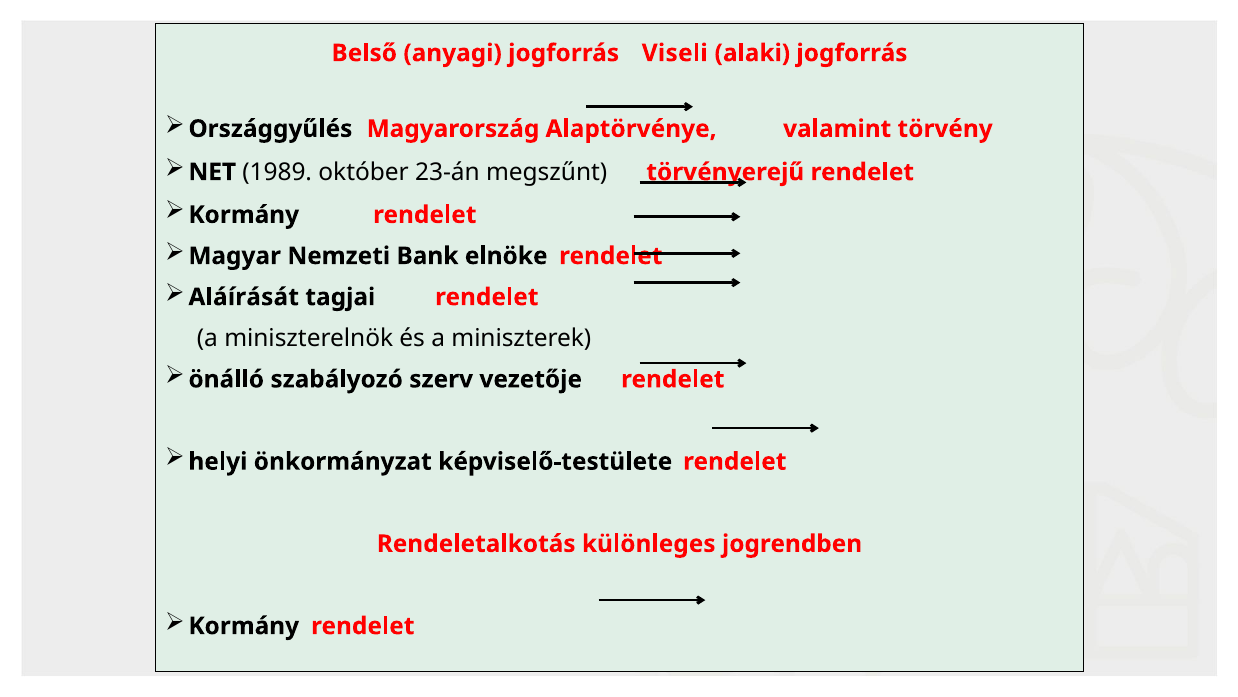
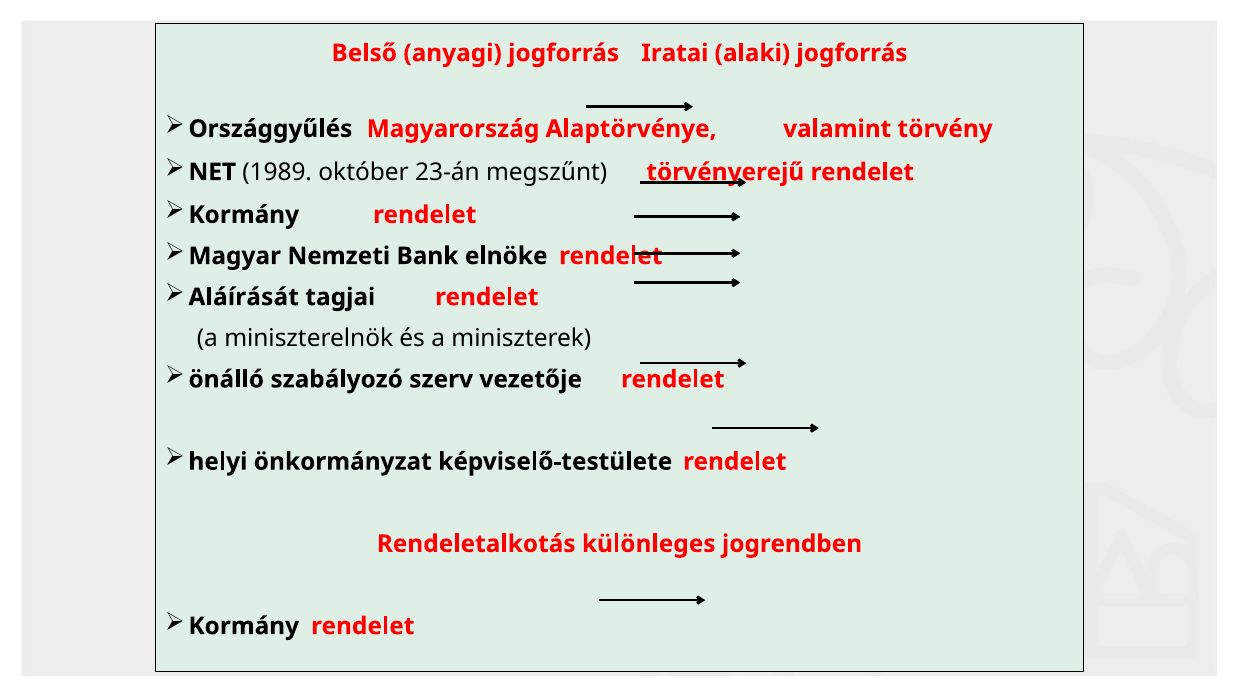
Viseli: Viseli -> Iratai
